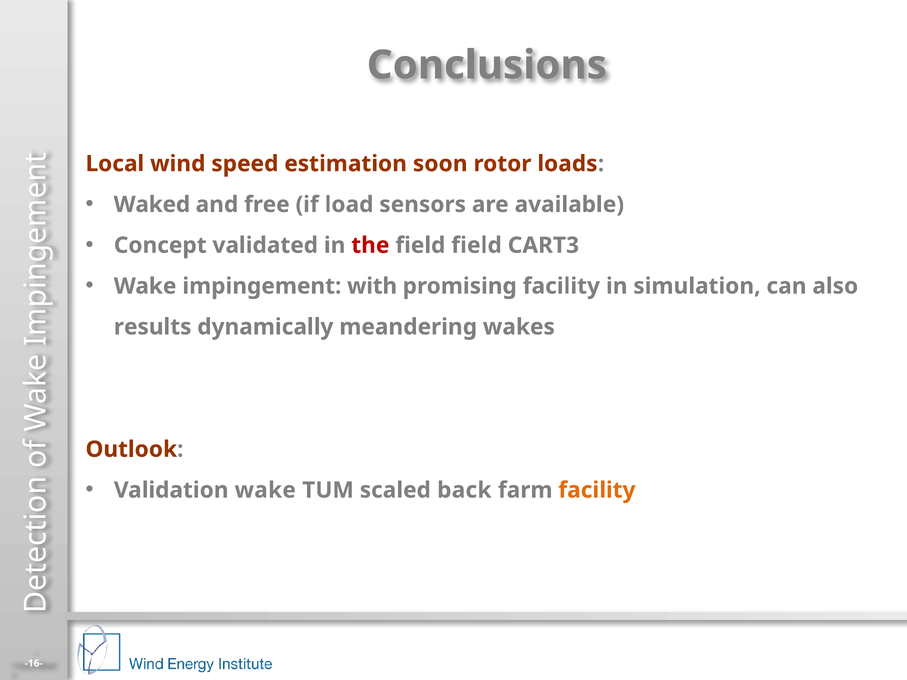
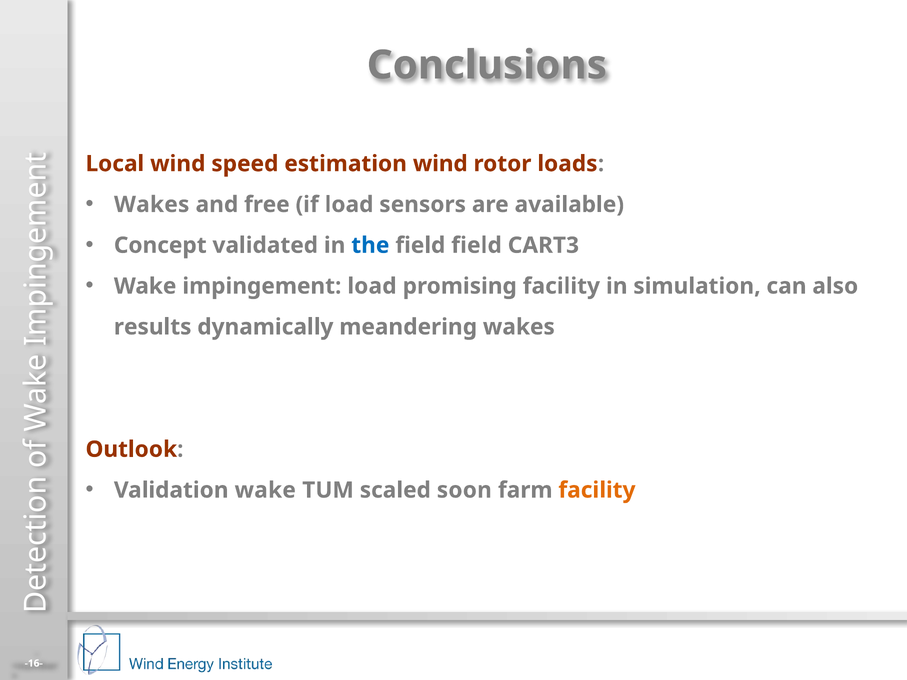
estimation soon: soon -> wind
Waked at (152, 205): Waked -> Wakes
the colour: red -> blue
impingement with: with -> load
back: back -> soon
